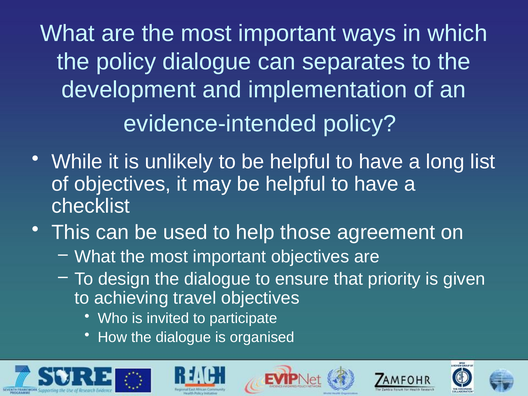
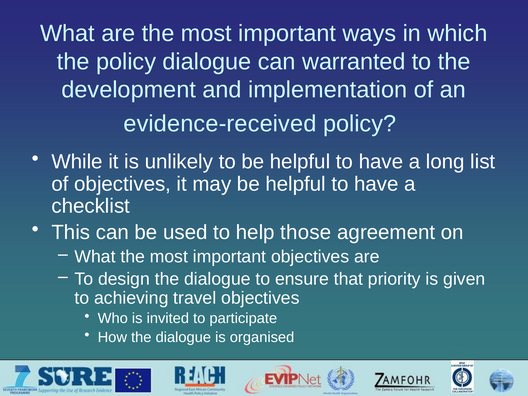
separates: separates -> warranted
evidence-intended: evidence-intended -> evidence-received
